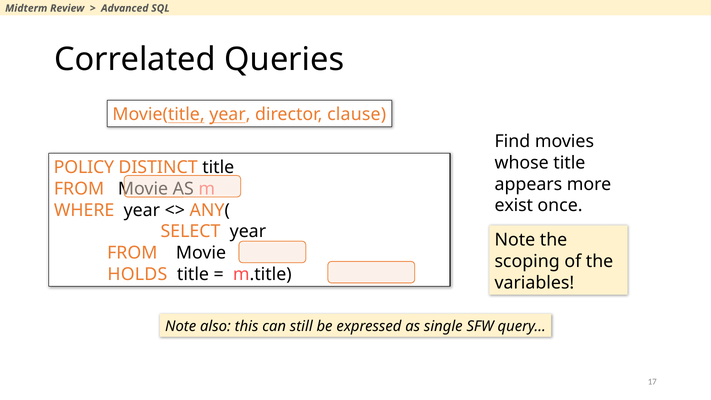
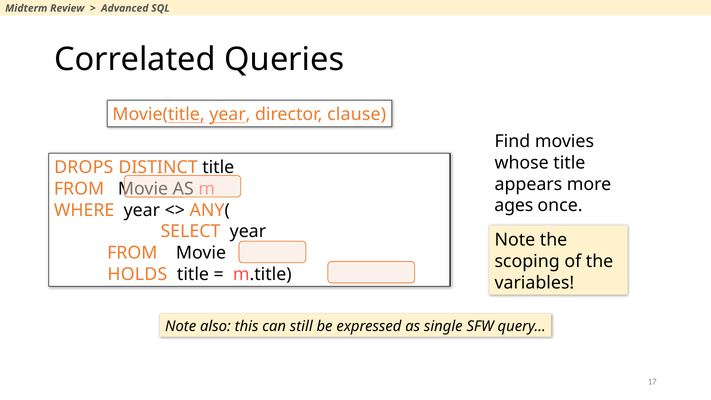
POLICY: POLICY -> DROPS
exist: exist -> ages
